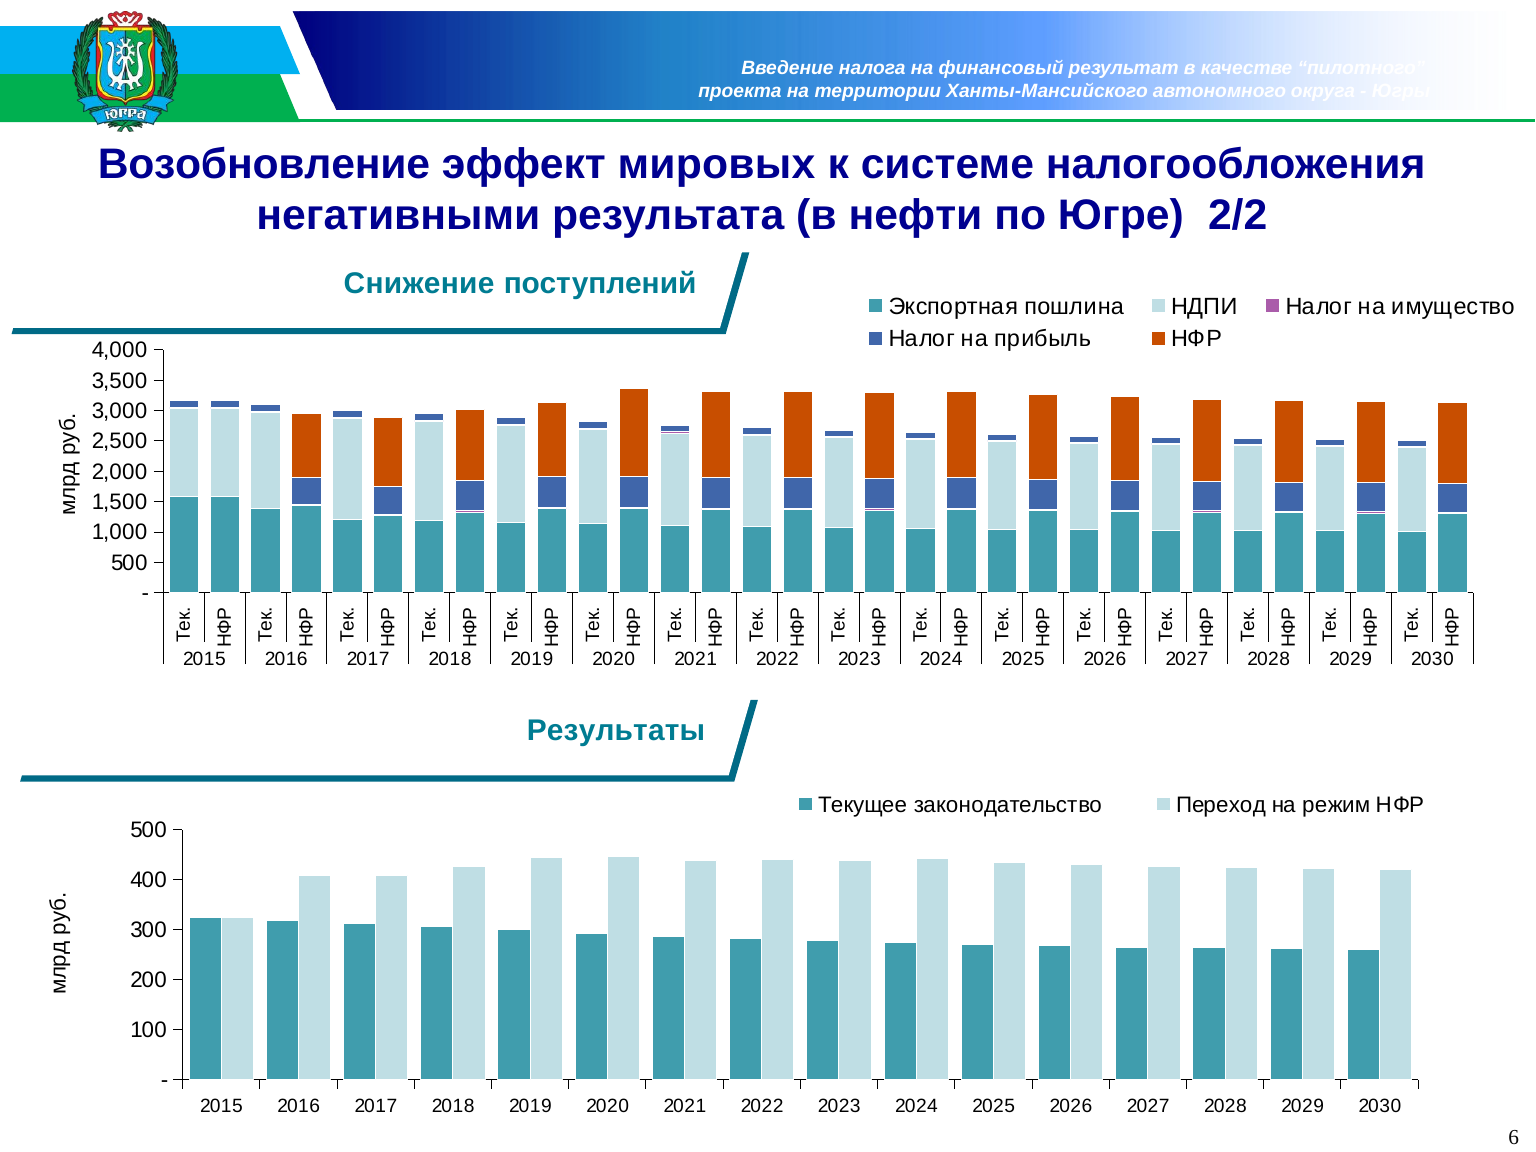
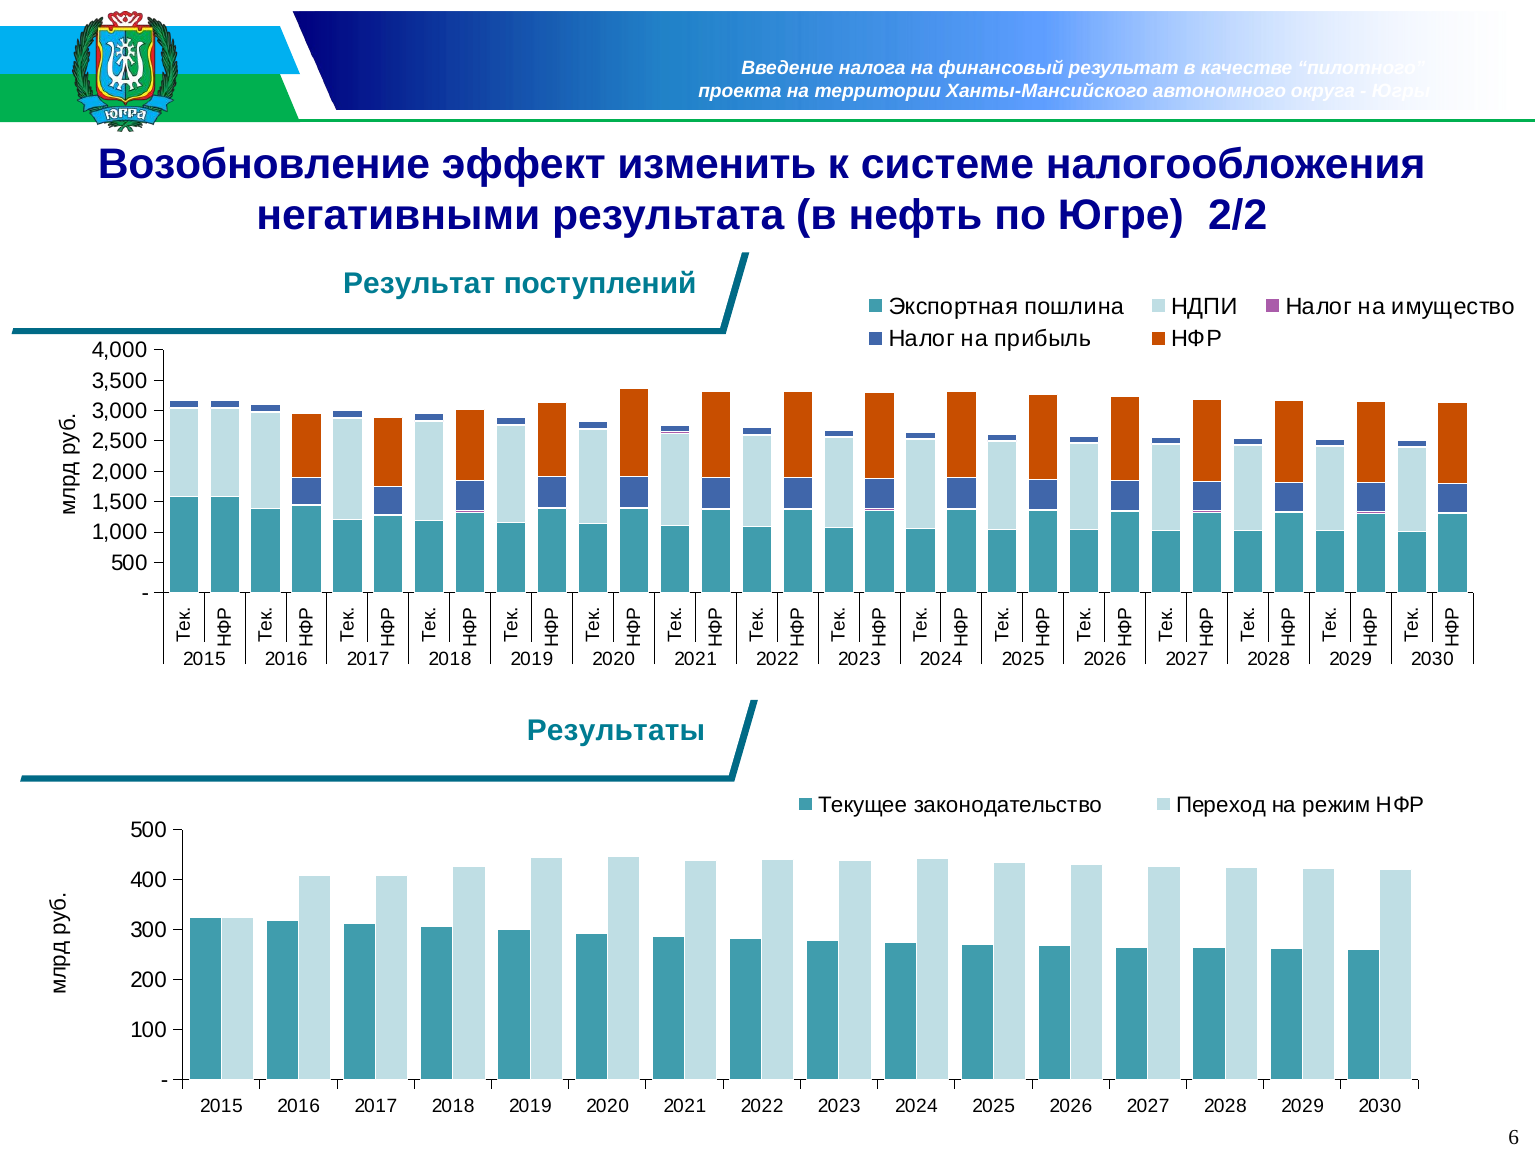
мировых: мировых -> изменить
нефти: нефти -> нефть
Снижение at (419, 284): Снижение -> Результат
